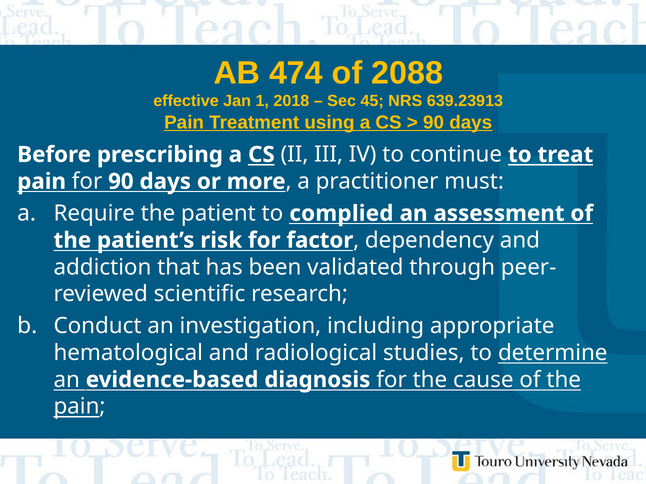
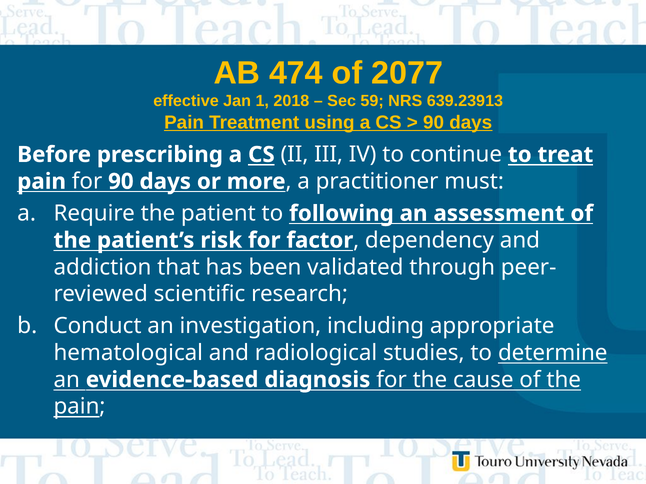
2088: 2088 -> 2077
45: 45 -> 59
complied: complied -> following
